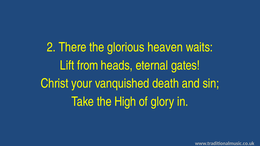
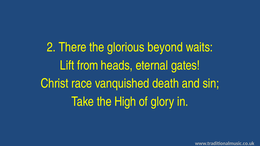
heaven: heaven -> beyond
your: your -> race
